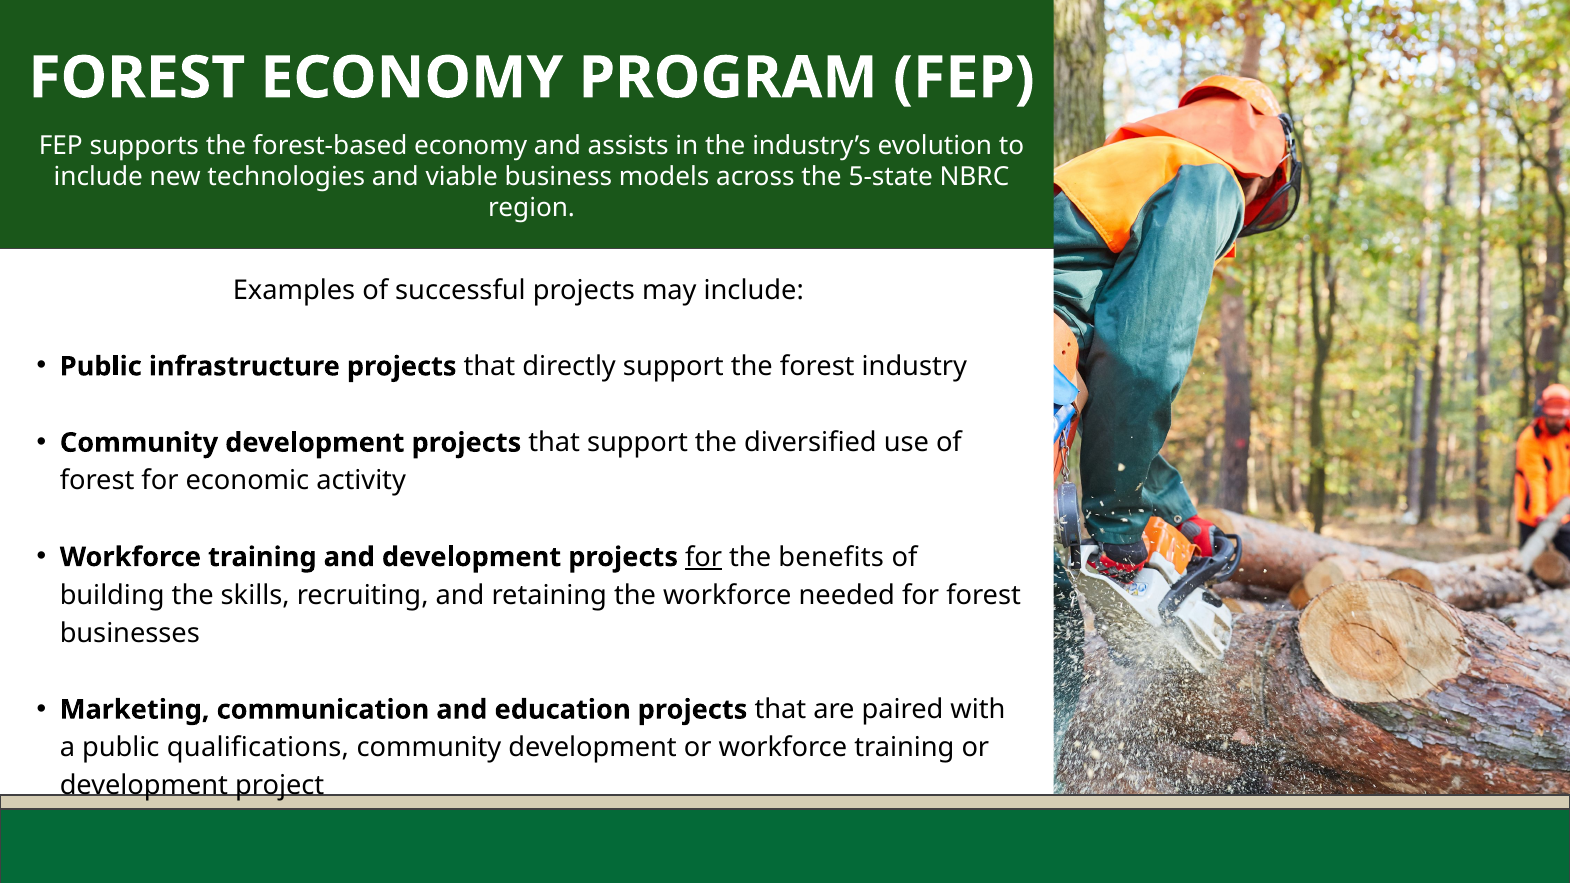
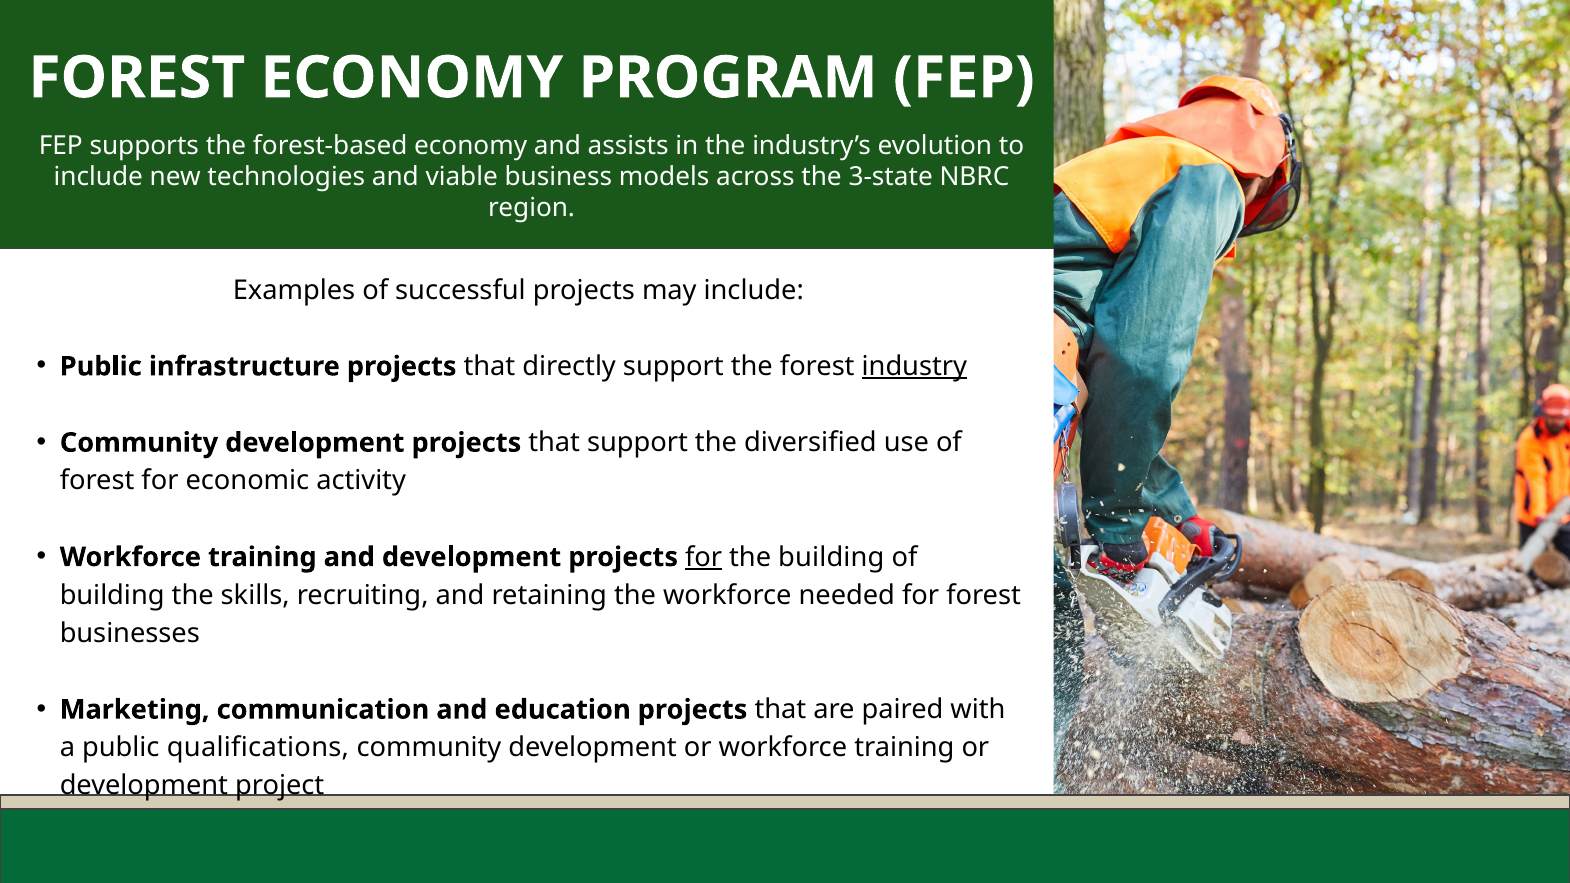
5-state: 5-state -> 3-state
industry underline: none -> present
the benefits: benefits -> building
